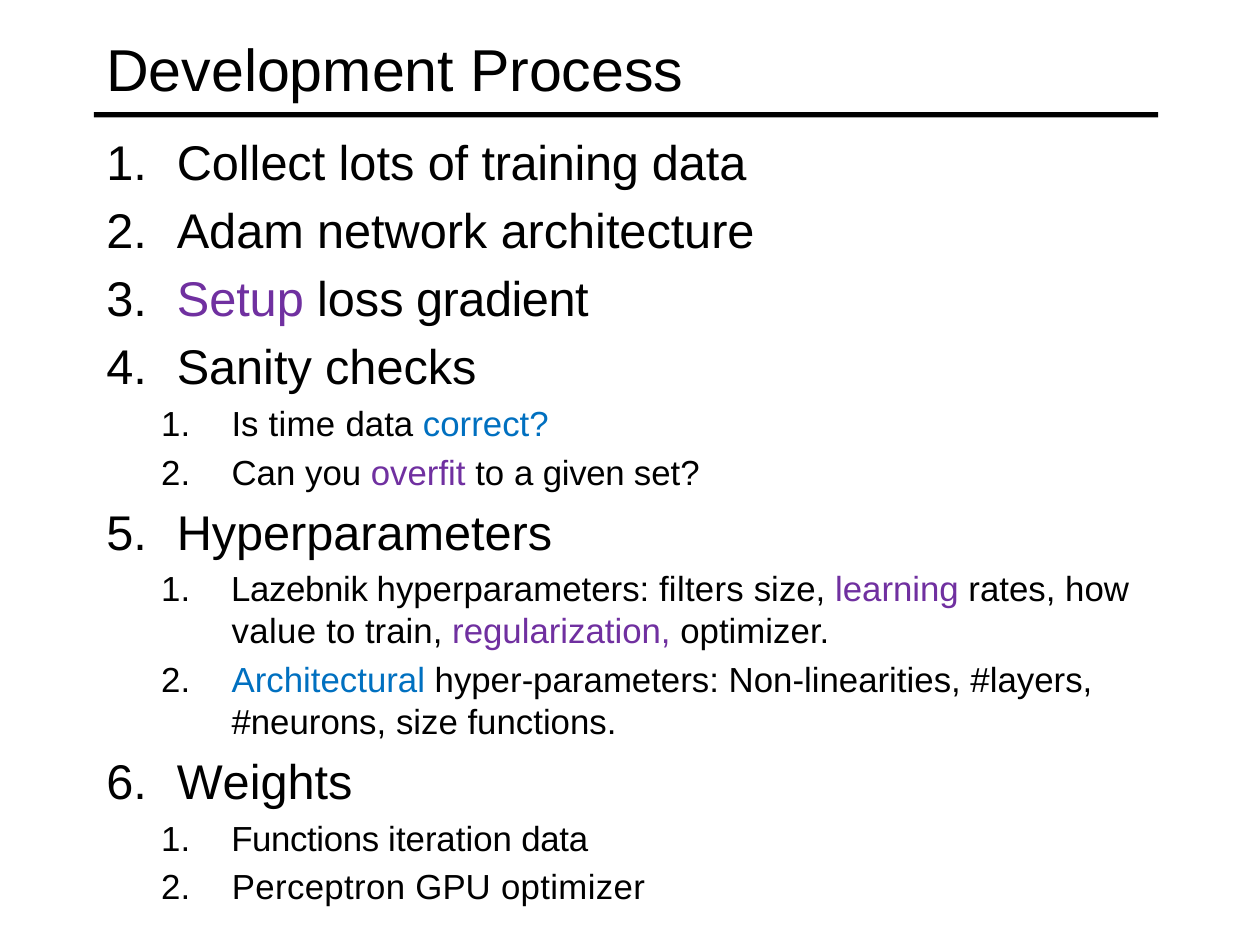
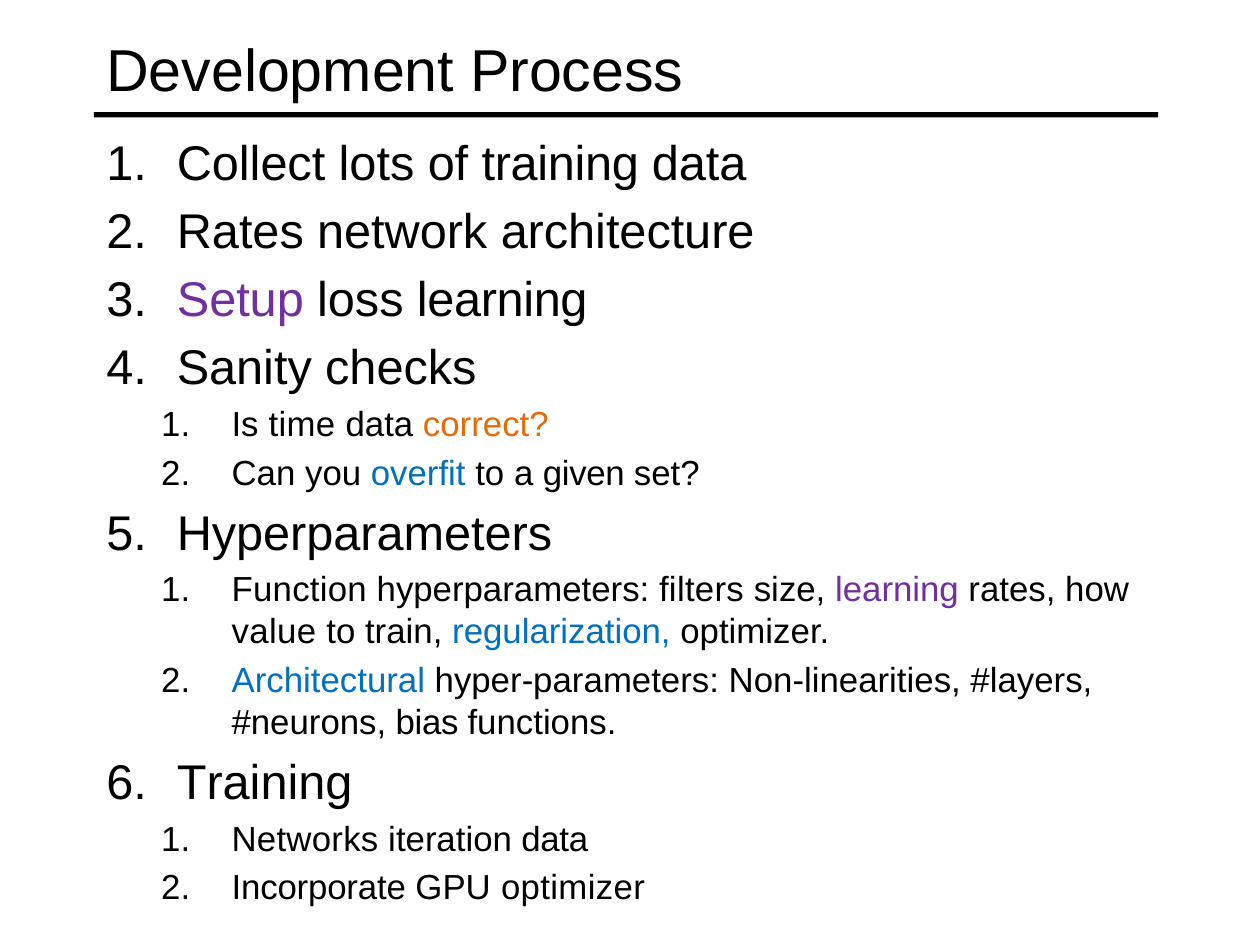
Adam at (240, 232): Adam -> Rates
loss gradient: gradient -> learning
correct colour: blue -> orange
overfit colour: purple -> blue
Lazebnik: Lazebnik -> Function
regularization colour: purple -> blue
size at (427, 723): size -> bias
Weights at (265, 783): Weights -> Training
Functions at (305, 840): Functions -> Networks
Perceptron: Perceptron -> Incorporate
